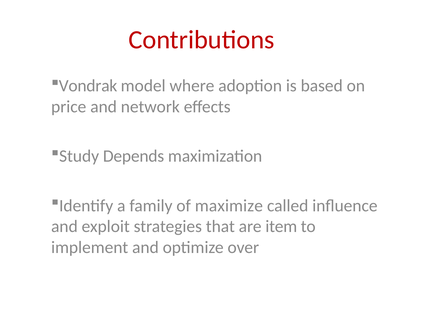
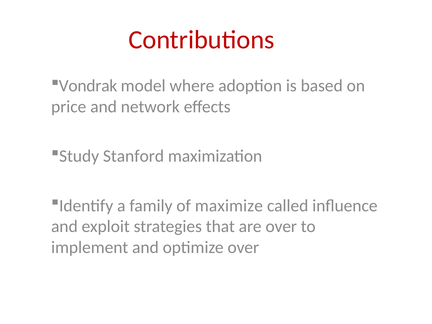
Depends: Depends -> Stanford
are item: item -> over
